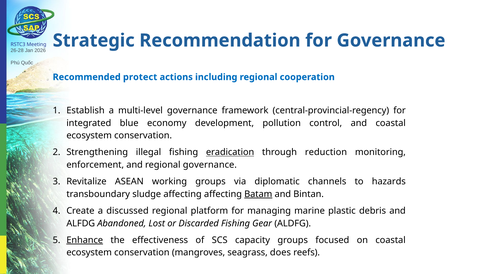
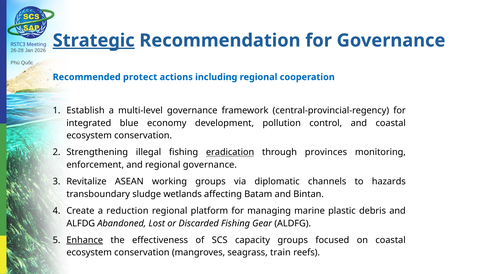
Strategic underline: none -> present
reduction: reduction -> provinces
sludge affecting: affecting -> wetlands
Batam underline: present -> none
discussed: discussed -> reduction
does: does -> train
